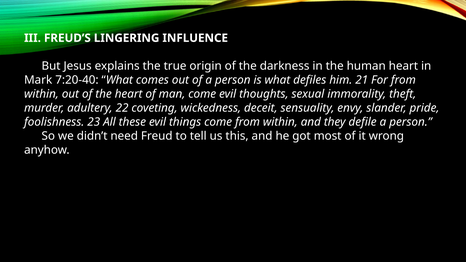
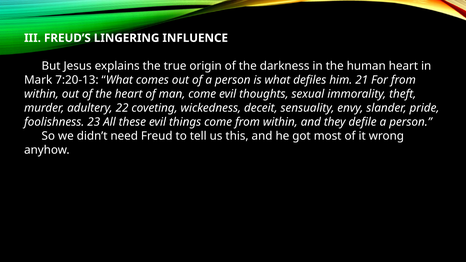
7:20-40: 7:20-40 -> 7:20-13
